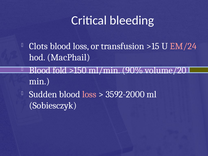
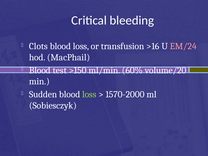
>15: >15 -> >16
fold: fold -> test
90%: 90% -> 60%
loss at (89, 94) colour: pink -> light green
3592-2000: 3592-2000 -> 1570-2000
